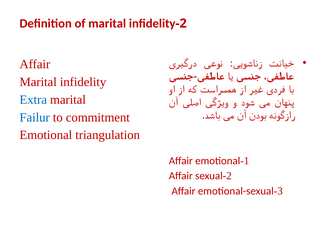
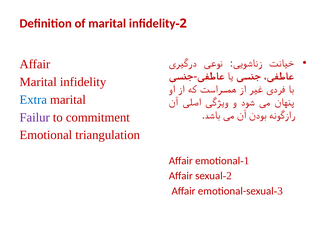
Failur colour: blue -> purple
